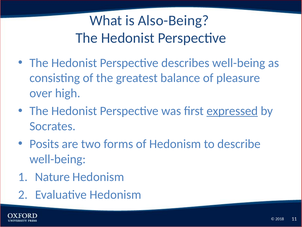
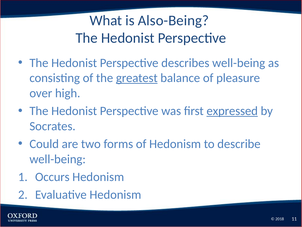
greatest underline: none -> present
Posits: Posits -> Could
Nature: Nature -> Occurs
